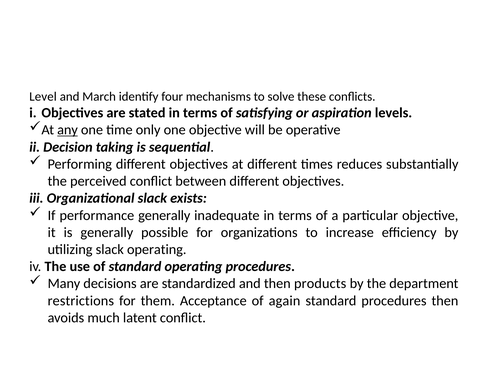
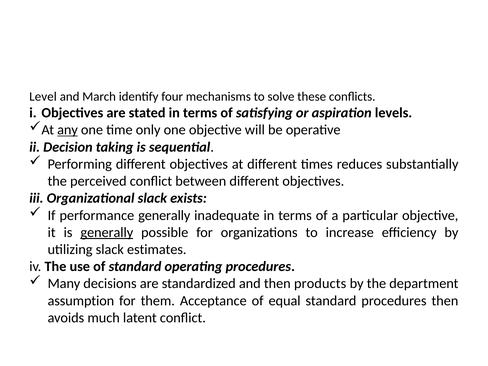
generally at (107, 232) underline: none -> present
slack operating: operating -> estimates
restrictions: restrictions -> assumption
again: again -> equal
